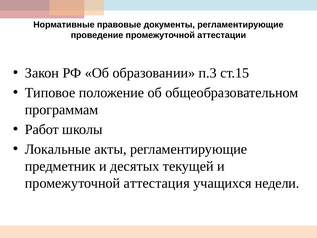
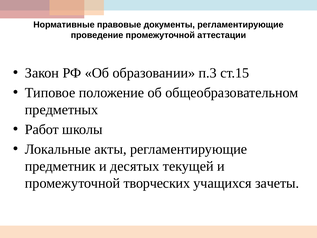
программам: программам -> предметных
аттестация: аттестация -> творческих
недели: недели -> зачеты
